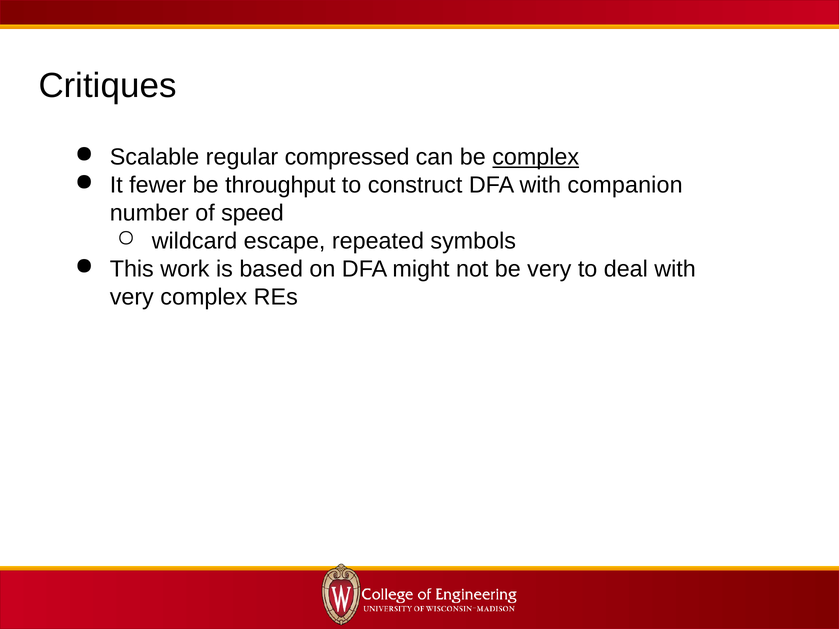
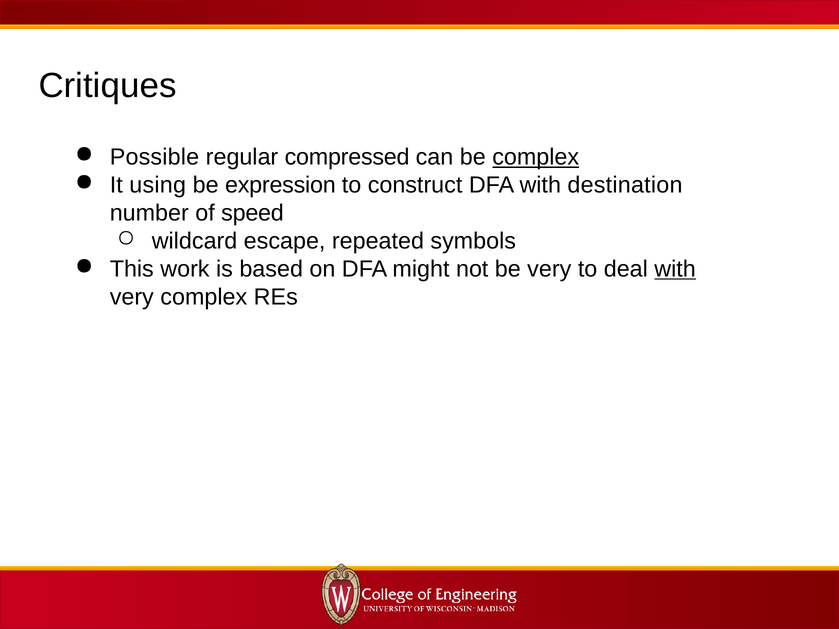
Scalable: Scalable -> Possible
fewer: fewer -> using
throughput: throughput -> expression
companion: companion -> destination
with at (675, 269) underline: none -> present
